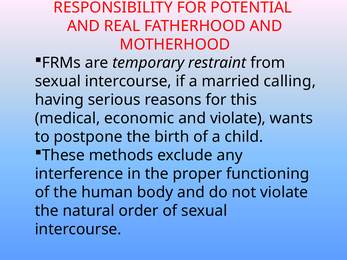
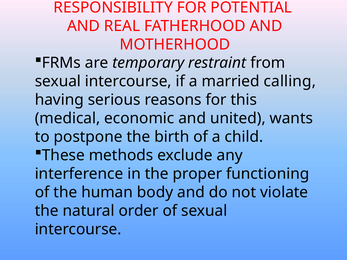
and violate: violate -> united
